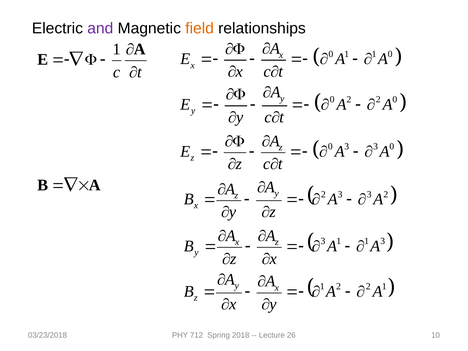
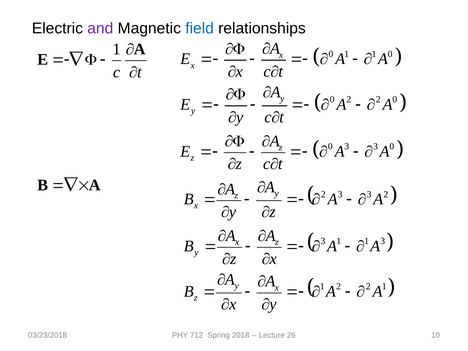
field colour: orange -> blue
